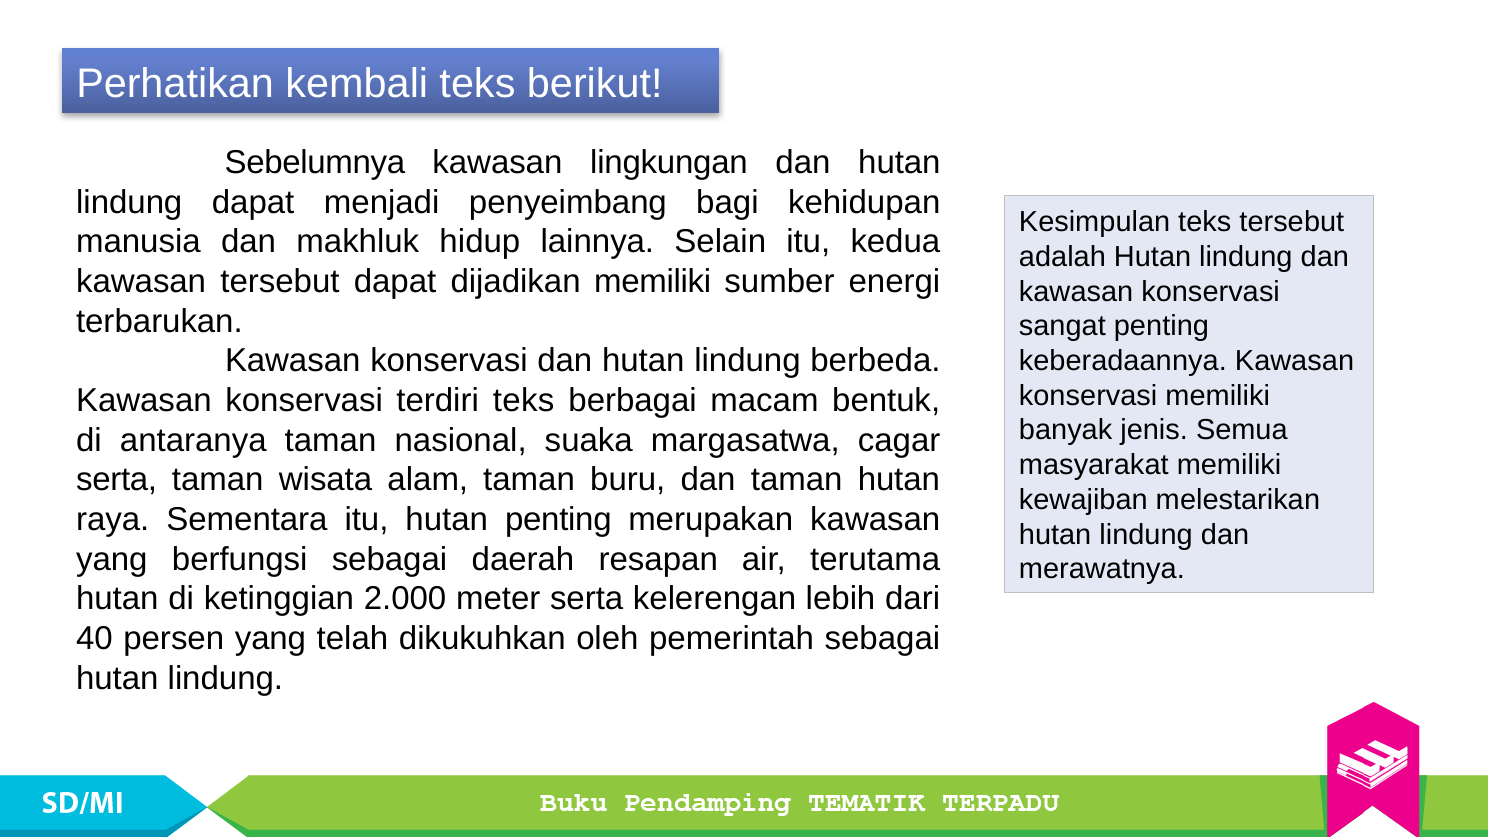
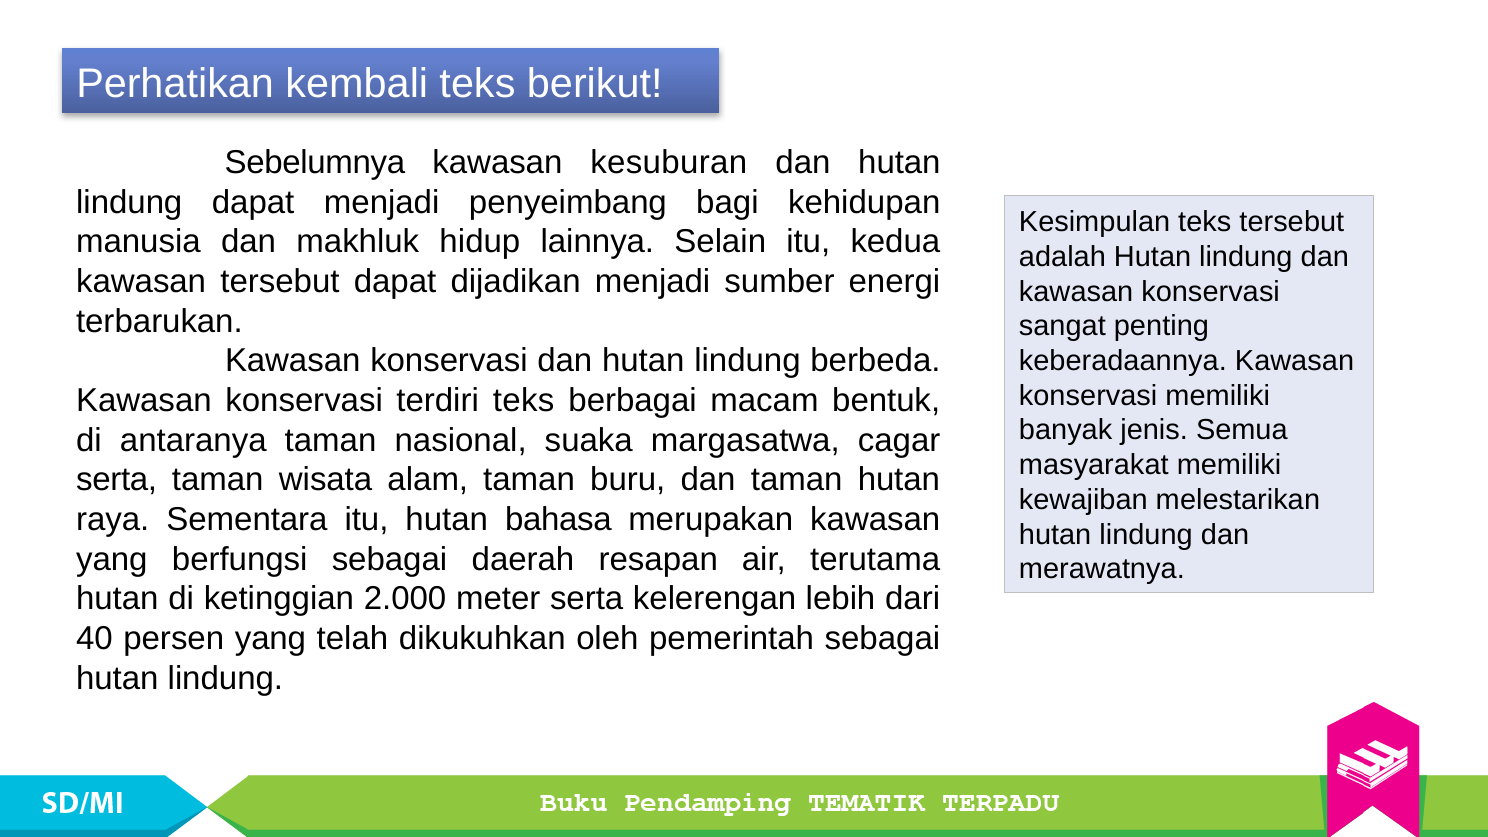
lingkungan: lingkungan -> kesuburan
dijadikan memiliki: memiliki -> menjadi
hutan penting: penting -> bahasa
